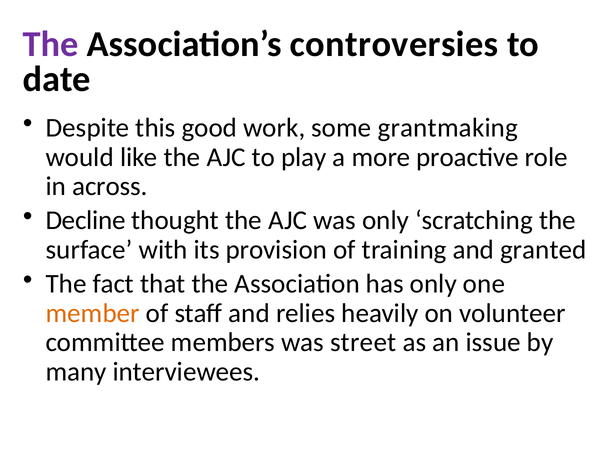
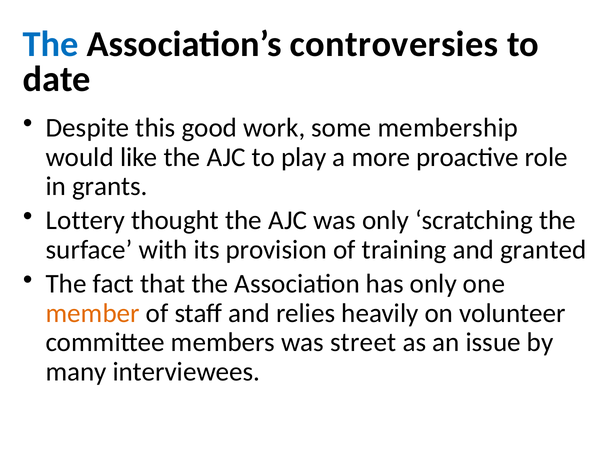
The at (51, 44) colour: purple -> blue
grantmaking: grantmaking -> membership
across: across -> grants
Decline: Decline -> Lottery
